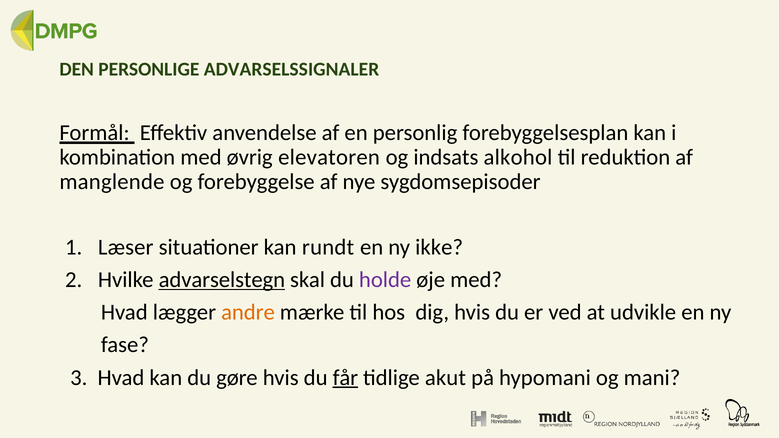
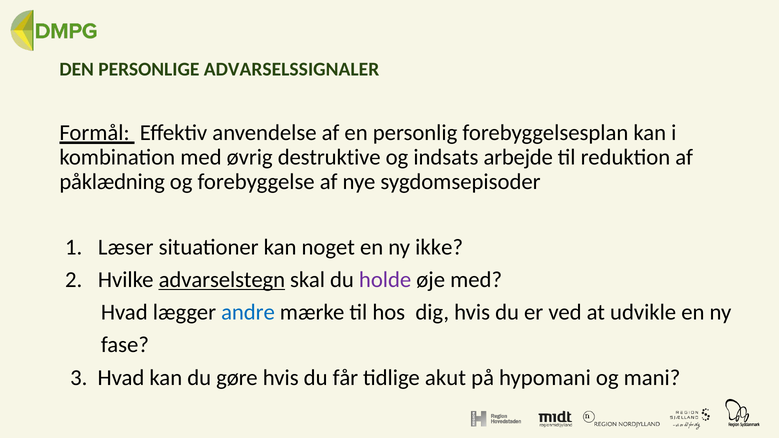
elevatoren: elevatoren -> destruktive
alkohol: alkohol -> arbejde
manglende: manglende -> påklædning
rundt: rundt -> noget
andre colour: orange -> blue
får underline: present -> none
